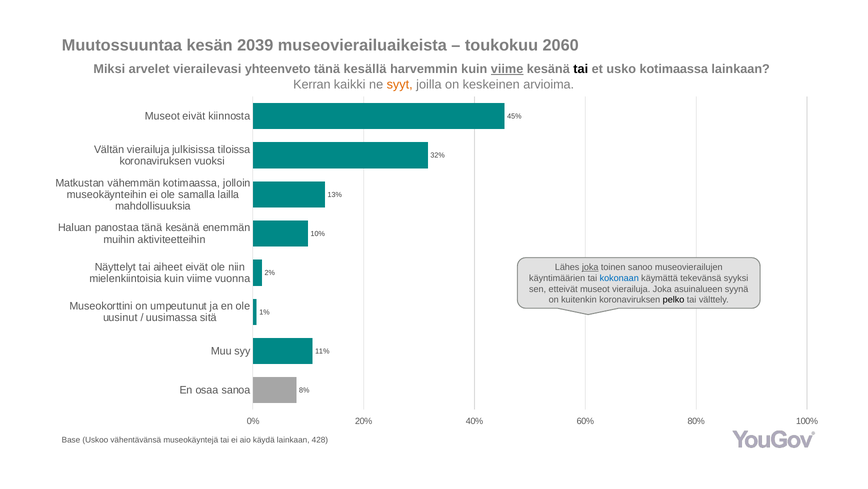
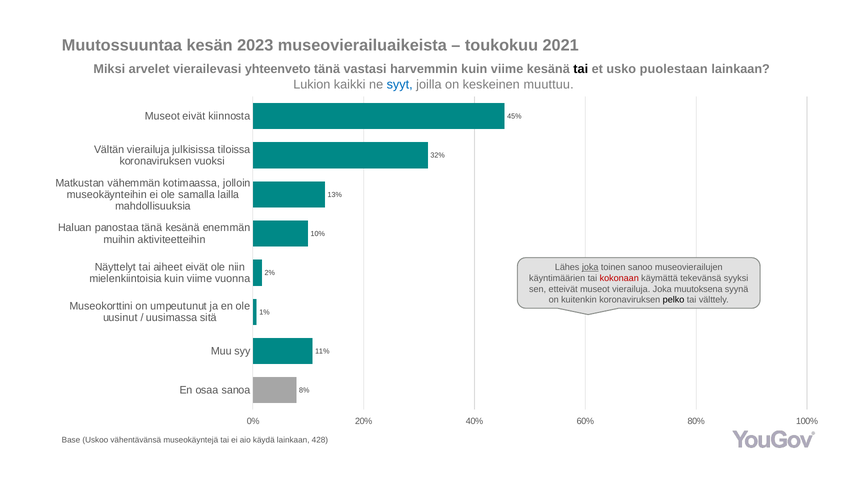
2039: 2039 -> 2023
2060: 2060 -> 2021
kesällä: kesällä -> vastasi
viime at (507, 69) underline: present -> none
usko kotimaassa: kotimaassa -> puolestaan
Kerran: Kerran -> Lukion
syyt colour: orange -> blue
arvioima: arvioima -> muuttuu
kokonaan colour: blue -> red
asuinalueen: asuinalueen -> muutoksena
